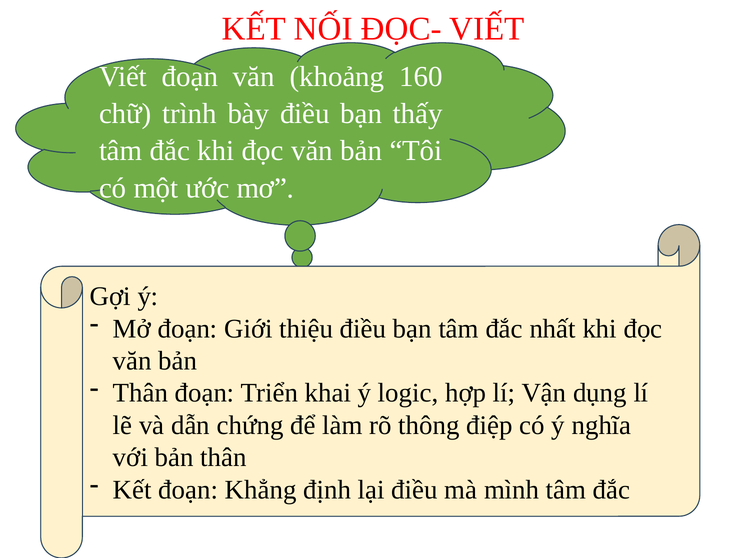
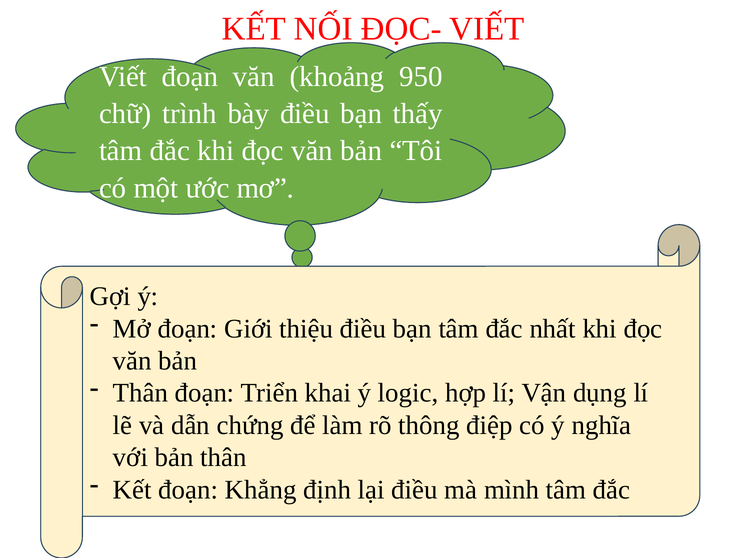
160: 160 -> 950
